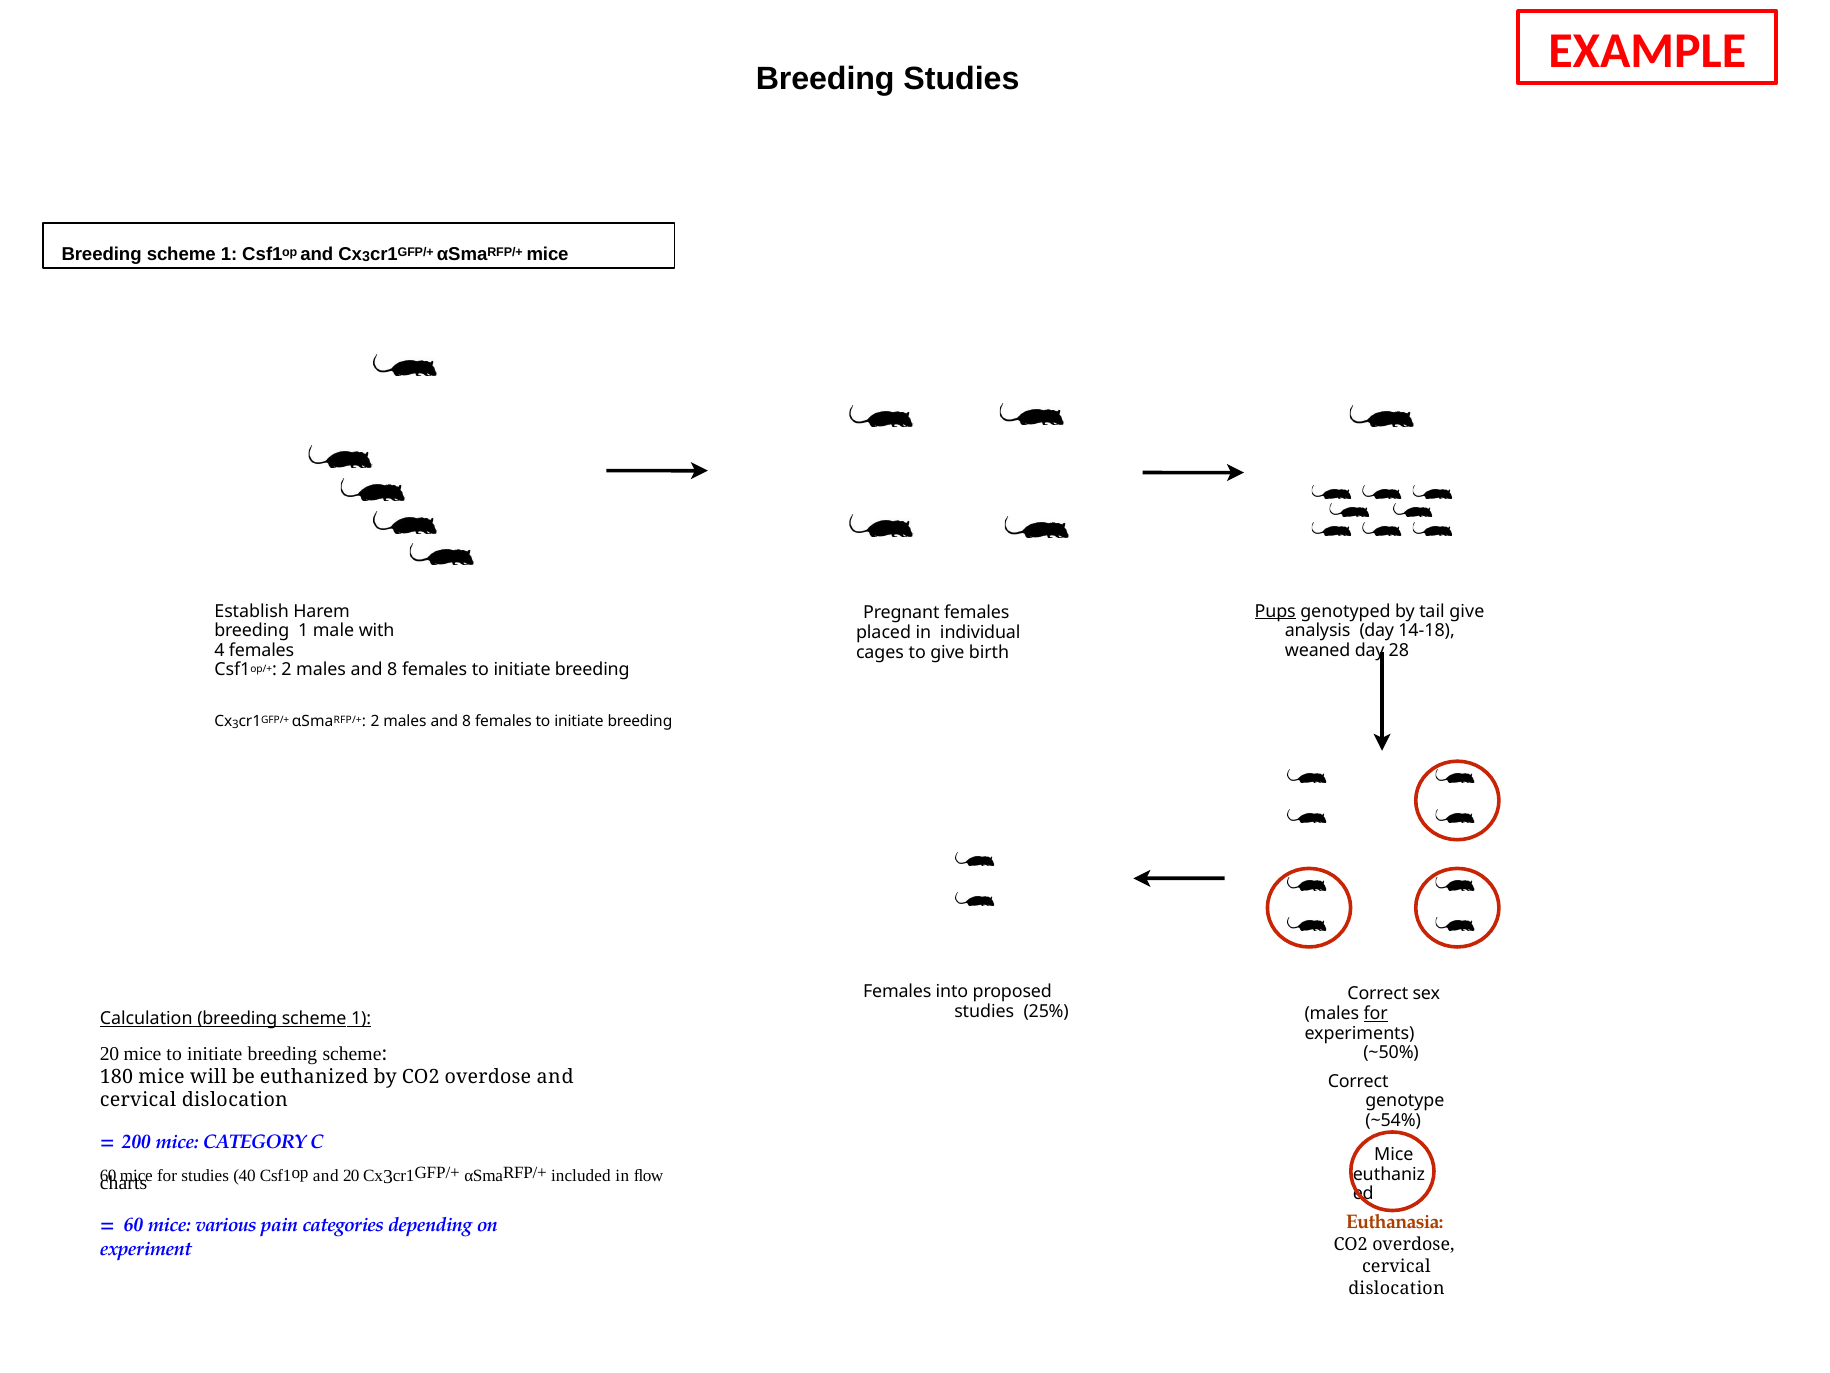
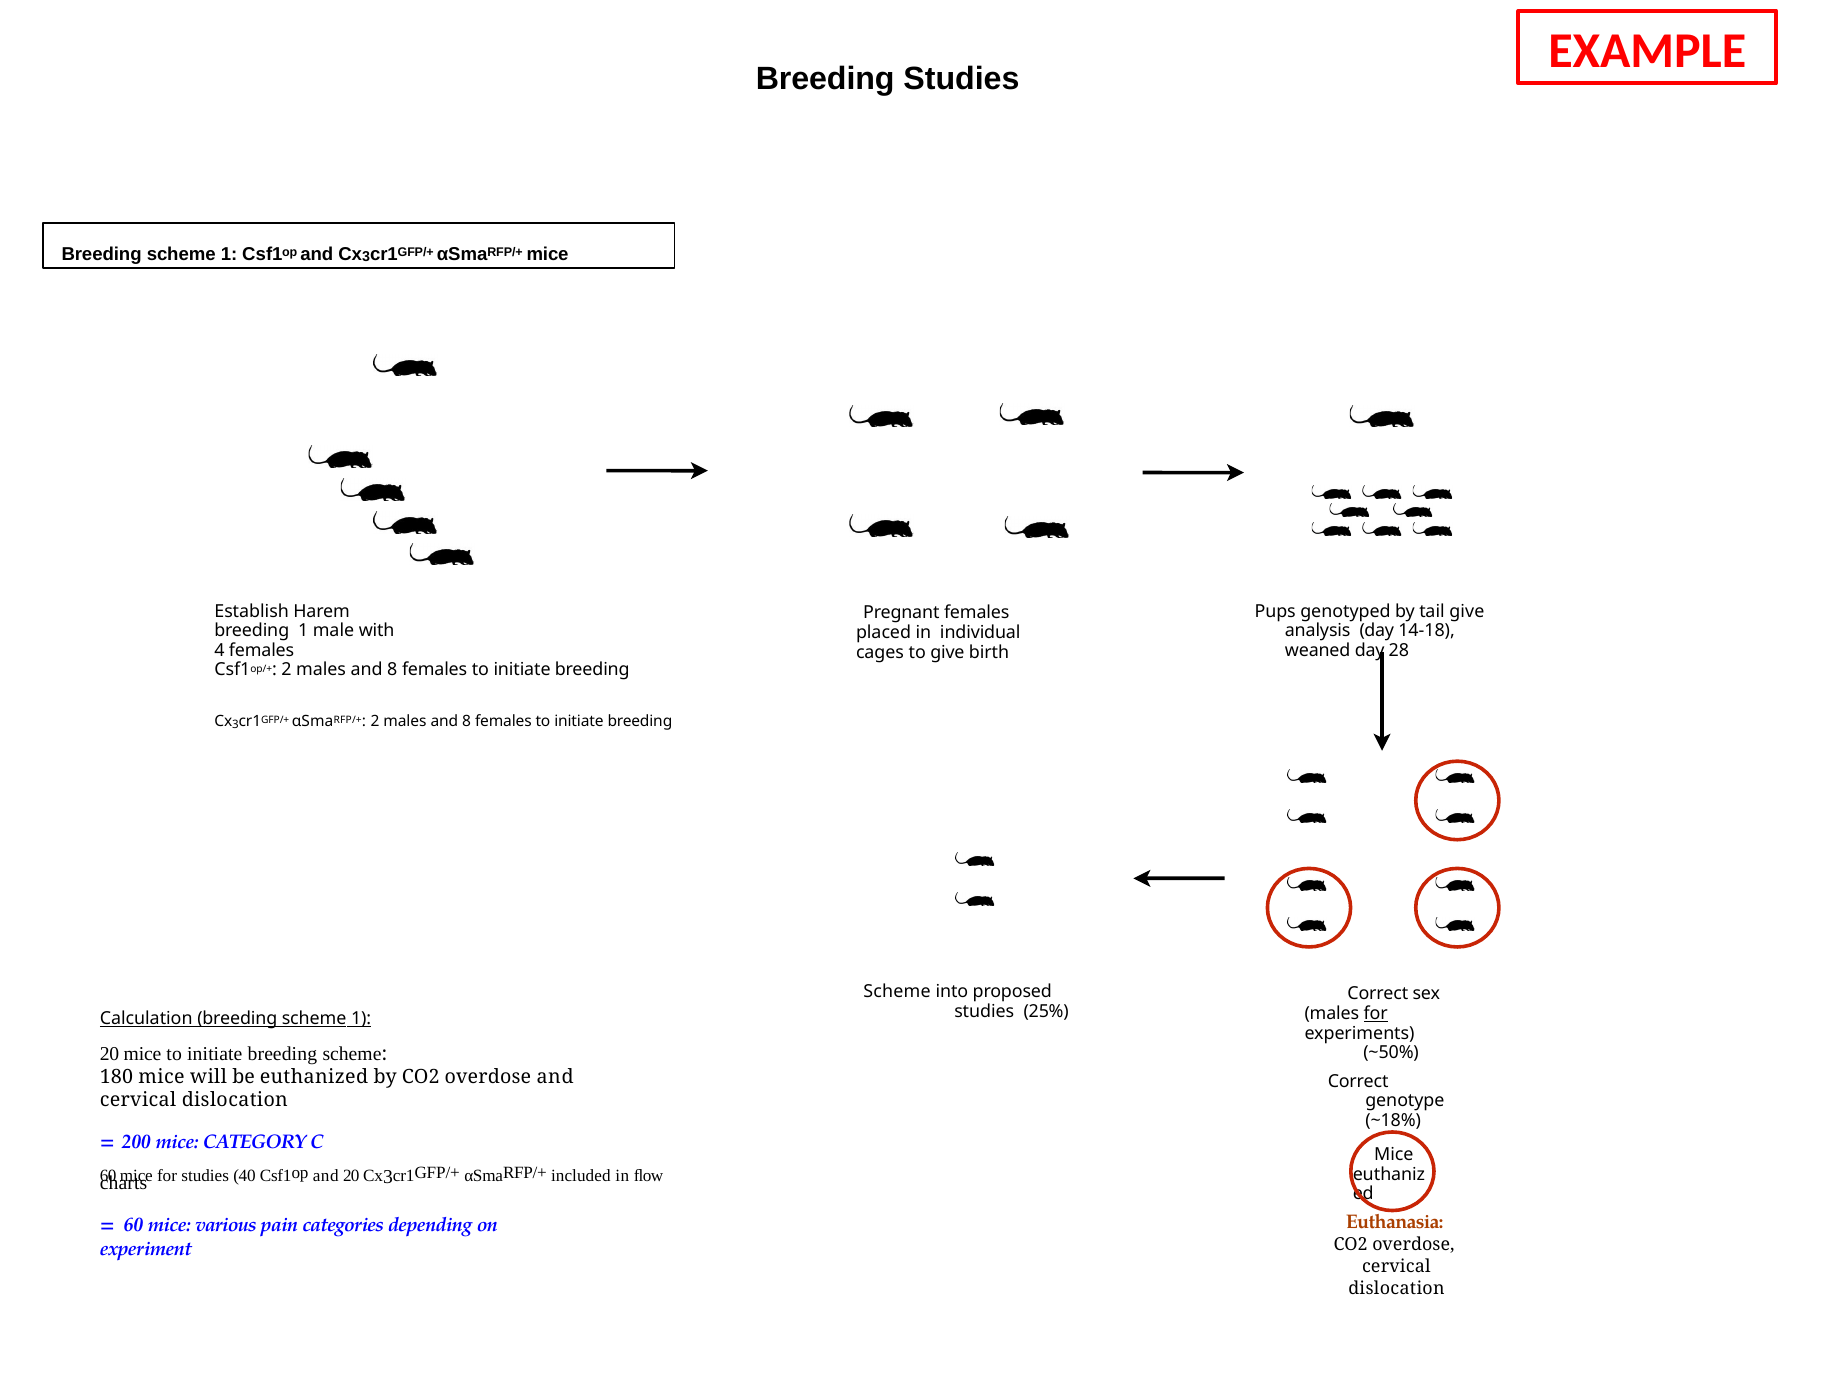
Pups underline: present -> none
Females at (897, 992): Females -> Scheme
~54%: ~54% -> ~18%
